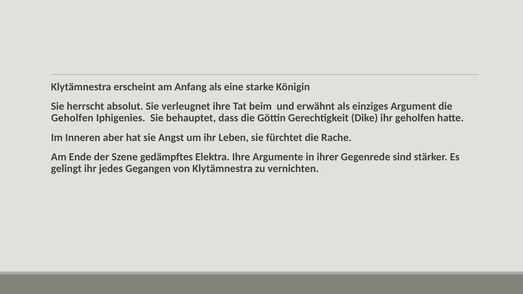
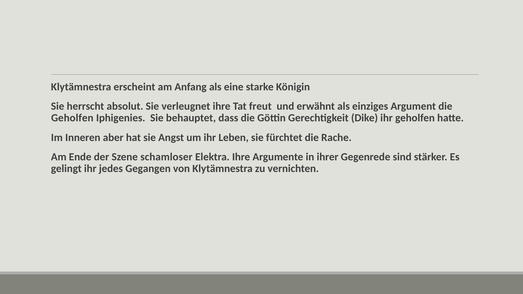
beim: beim -> freut
gedämpftes: gedämpftes -> schamloser
